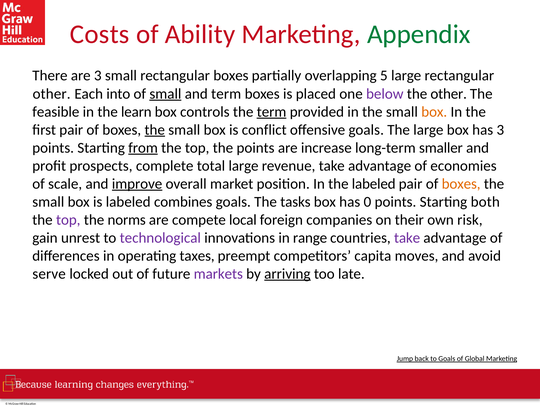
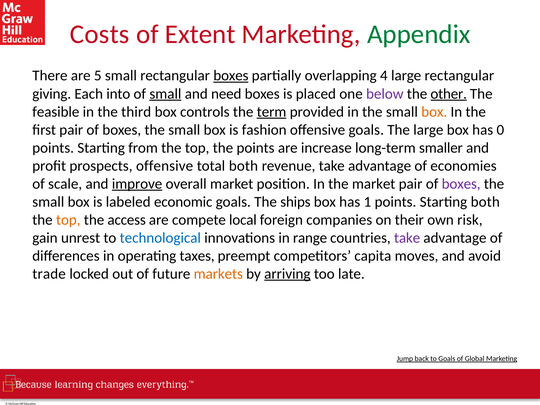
Ability: Ability -> Extent
are 3: 3 -> 5
boxes at (231, 76) underline: none -> present
5: 5 -> 4
other at (52, 94): other -> giving
and term: term -> need
other at (449, 94) underline: none -> present
learn: learn -> third
the at (155, 130) underline: present -> none
conflict: conflict -> fashion
has 3: 3 -> 0
from underline: present -> none
prospects complete: complete -> offensive
total large: large -> both
the labeled: labeled -> market
boxes at (461, 184) colour: orange -> purple
combines: combines -> economic
tasks: tasks -> ships
0: 0 -> 1
top at (68, 220) colour: purple -> orange
norms: norms -> access
technological colour: purple -> blue
serve: serve -> trade
markets colour: purple -> orange
